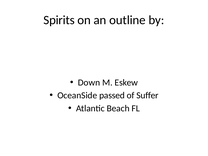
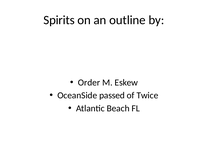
Down: Down -> Order
Suffer: Suffer -> Twice
